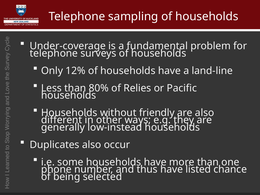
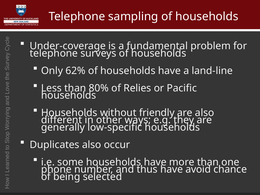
12%: 12% -> 62%
low-instead: low-instead -> low-specific
listed: listed -> avoid
